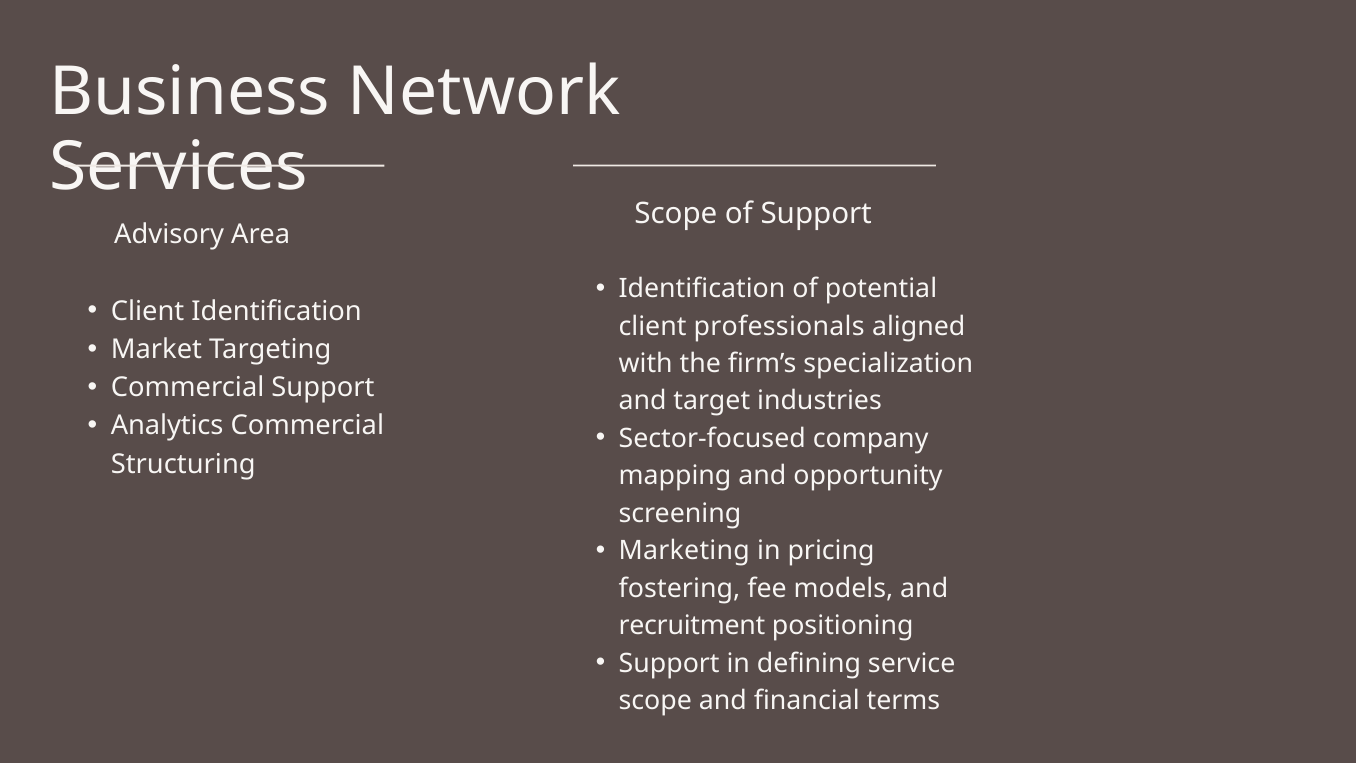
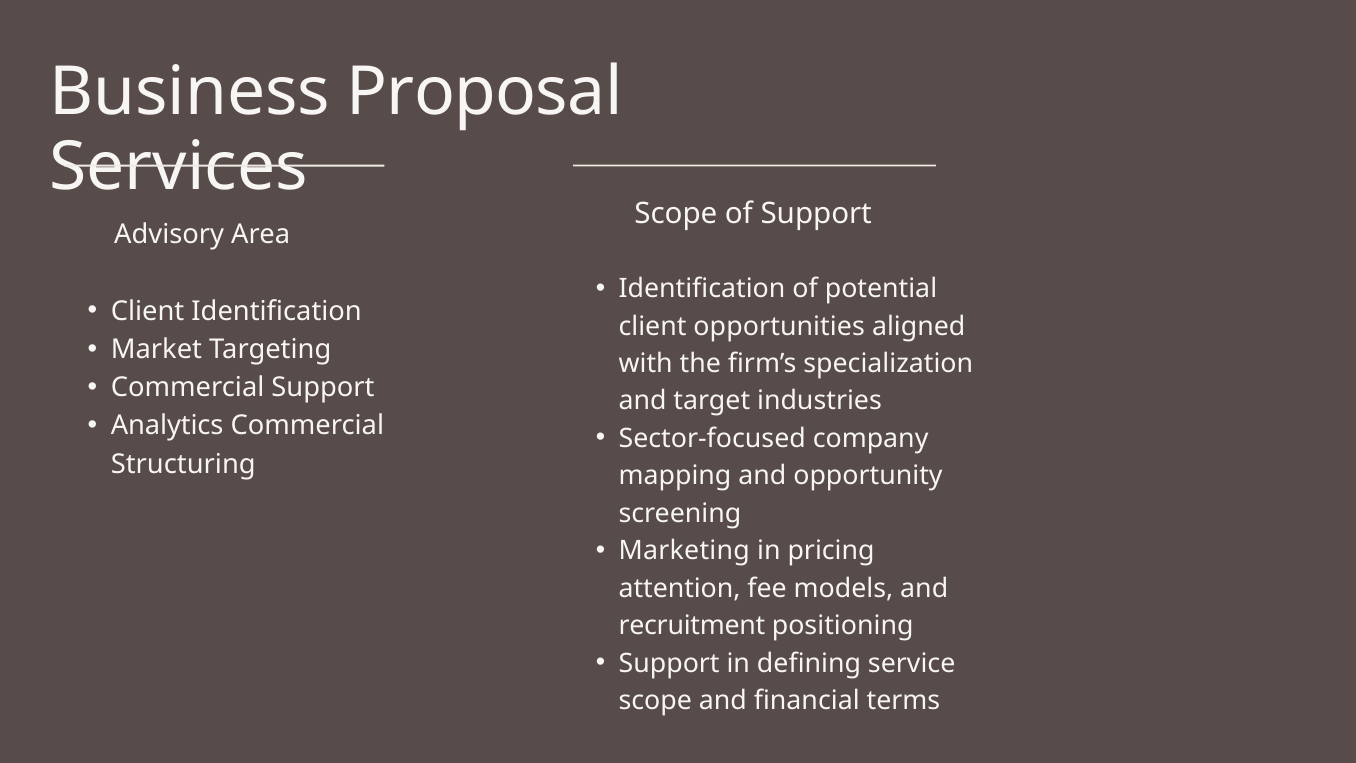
Network: Network -> Proposal
professionals: professionals -> opportunities
fostering: fostering -> attention
